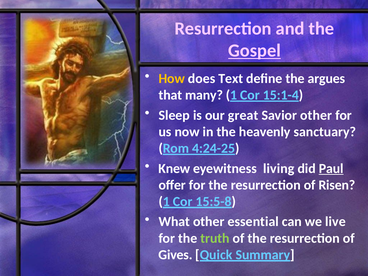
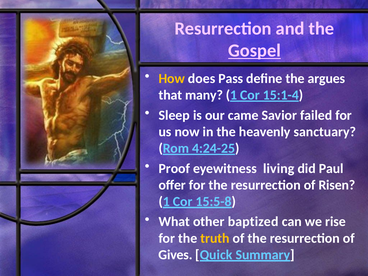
Text: Text -> Pass
great: great -> came
Savior other: other -> failed
Knew: Knew -> Proof
Paul underline: present -> none
essential: essential -> baptized
live: live -> rise
truth colour: light green -> yellow
